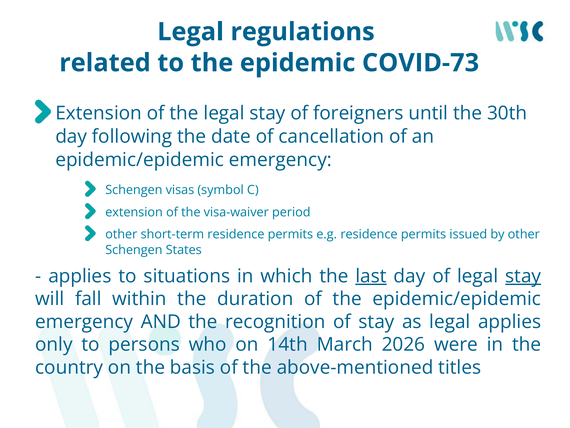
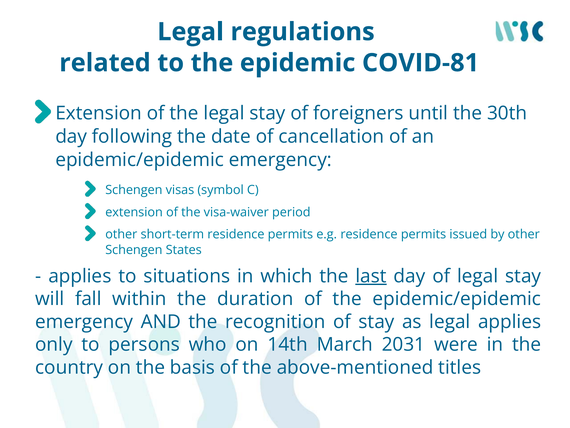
COVID-73: COVID-73 -> COVID-81
stay at (523, 276) underline: present -> none
2026: 2026 -> 2031
